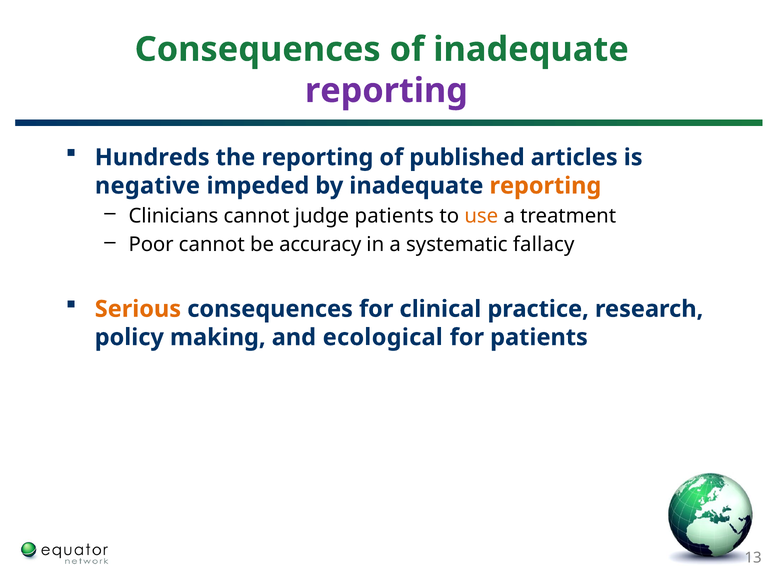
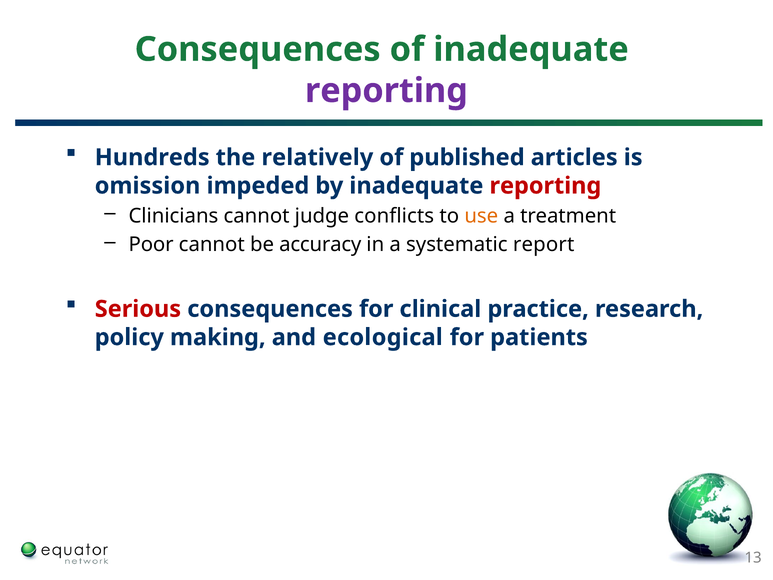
the reporting: reporting -> relatively
negative: negative -> omission
reporting at (545, 186) colour: orange -> red
judge patients: patients -> conflicts
fallacy: fallacy -> report
Serious colour: orange -> red
